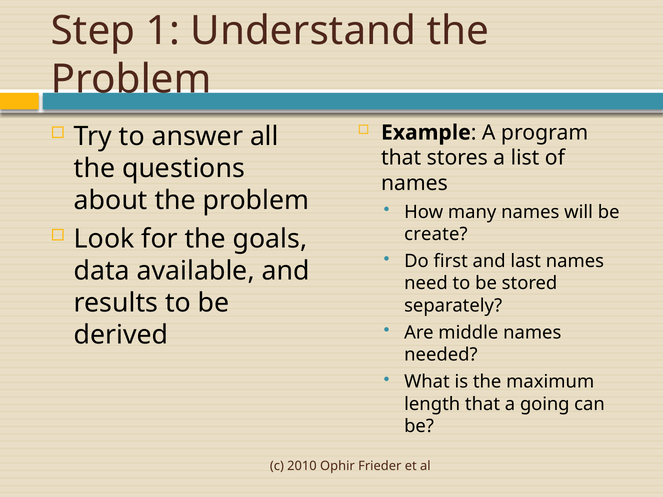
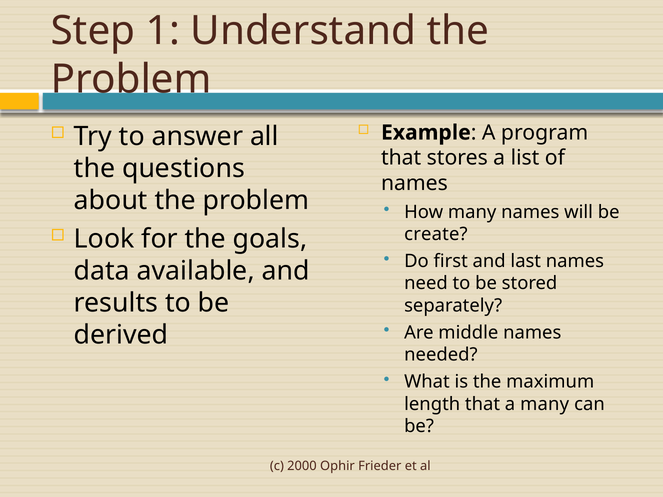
a going: going -> many
2010: 2010 -> 2000
